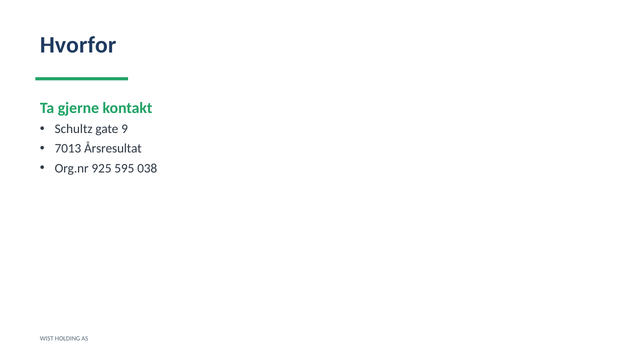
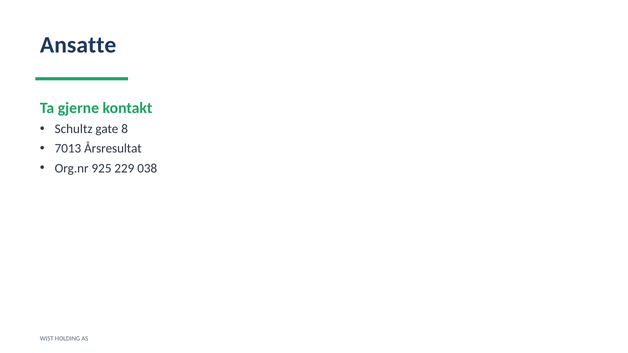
Hvorfor: Hvorfor -> Ansatte
9: 9 -> 8
595: 595 -> 229
